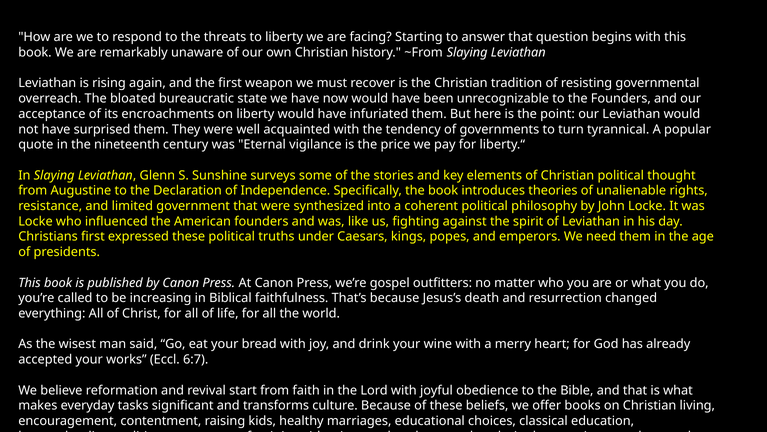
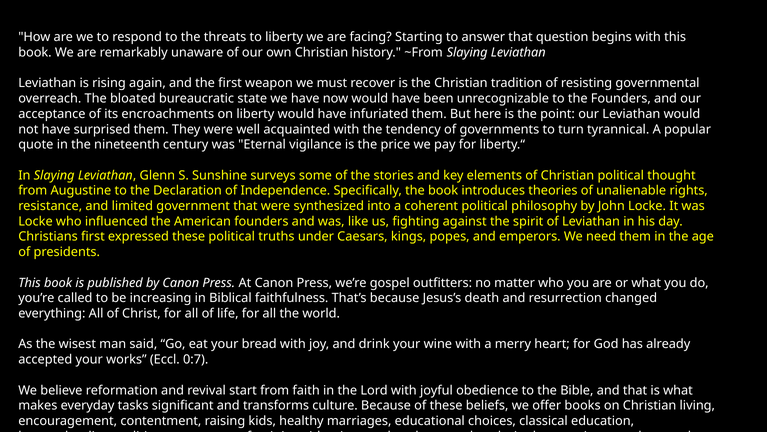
6:7: 6:7 -> 0:7
